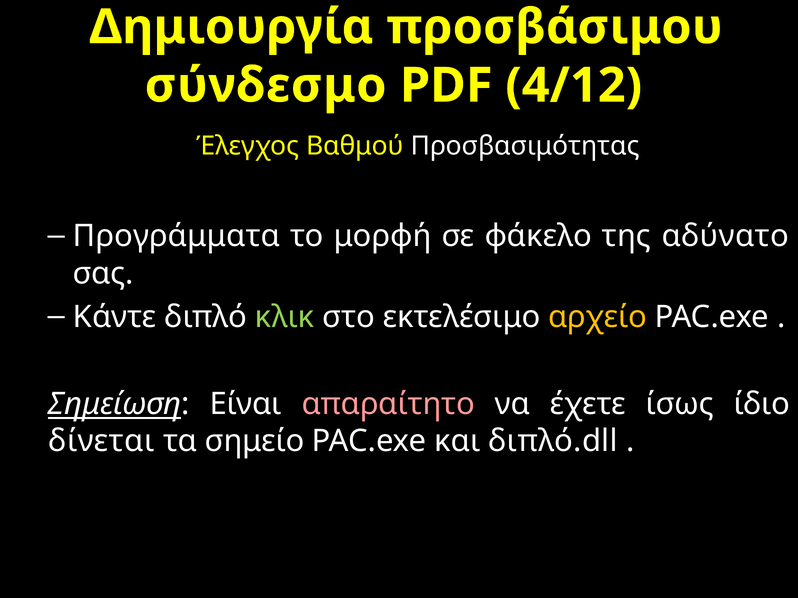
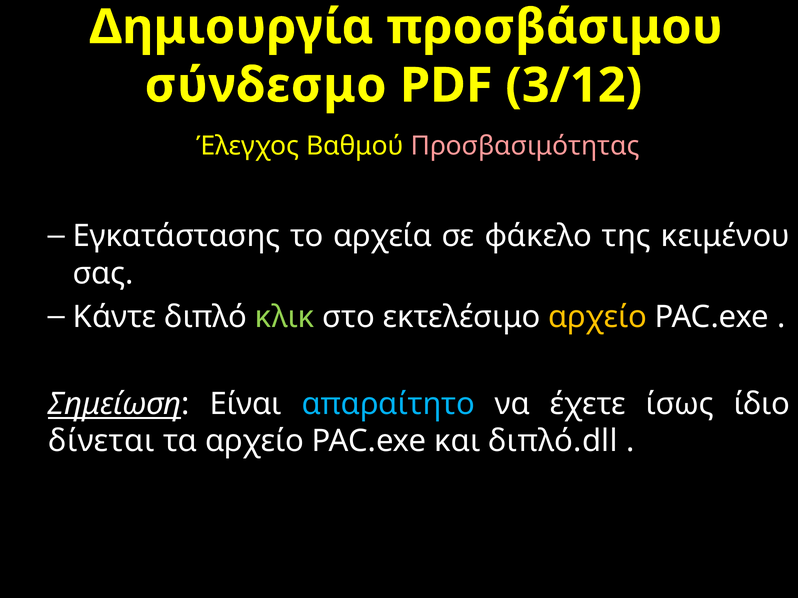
4/12: 4/12 -> 3/12
Προσβασιμότητας colour: white -> pink
Προγράμματα: Προγράμματα -> Εγκατάστασης
μορφή: μορφή -> αρχεία
αδύνατο: αδύνατο -> κειμένου
απαραίτητο colour: pink -> light blue
τα σημείο: σημείο -> αρχείο
